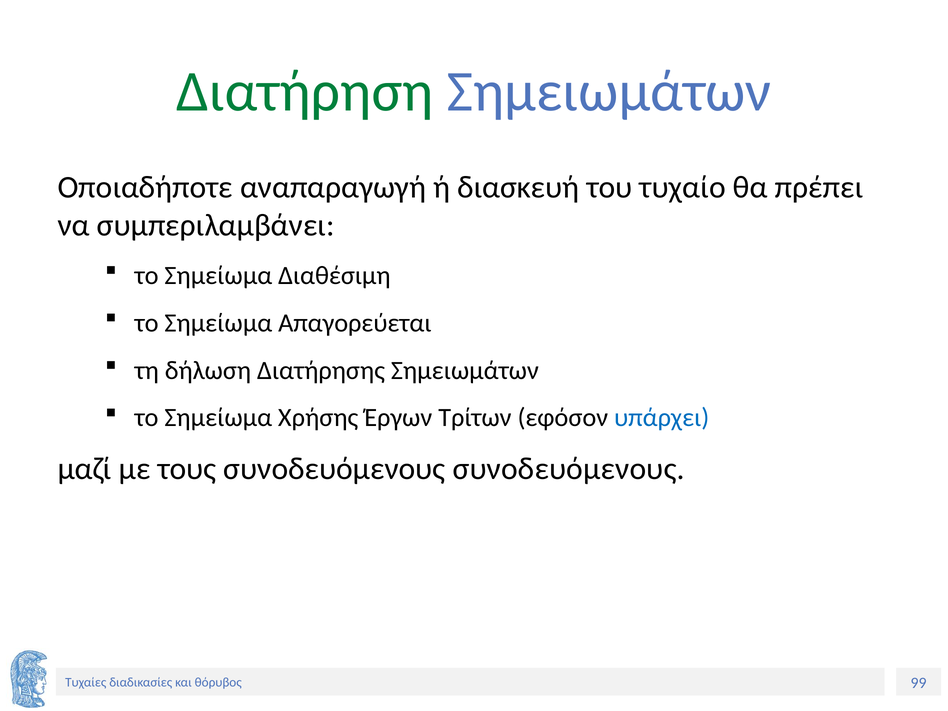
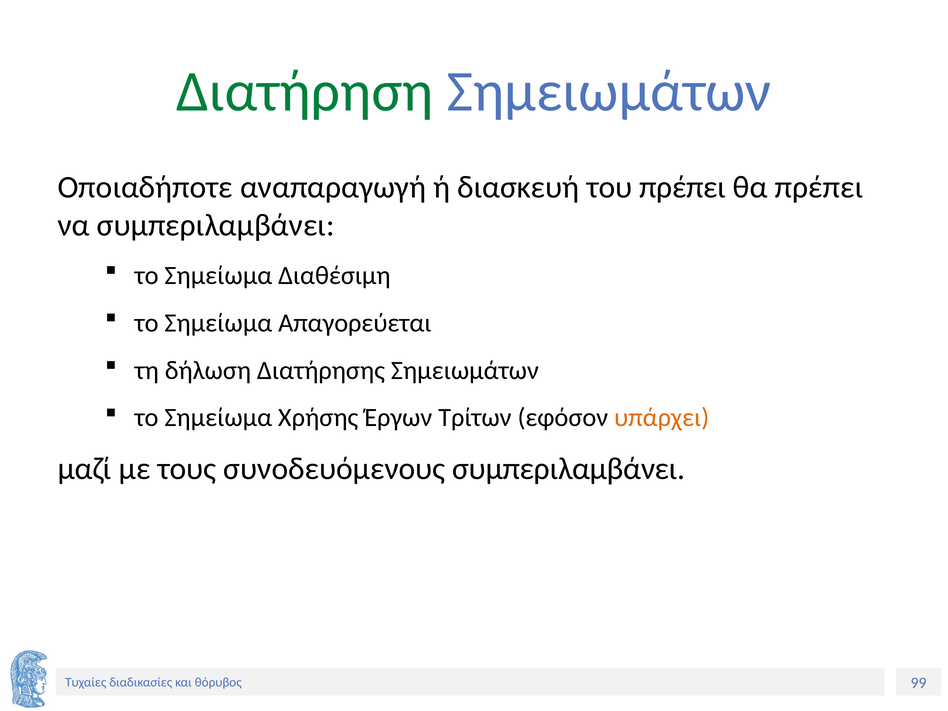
του τυχαίο: τυχαίο -> πρέπει
υπάρχει colour: blue -> orange
συνοδευόμενους συνοδευόμενους: συνοδευόμενους -> συμπεριλαμβάνει
